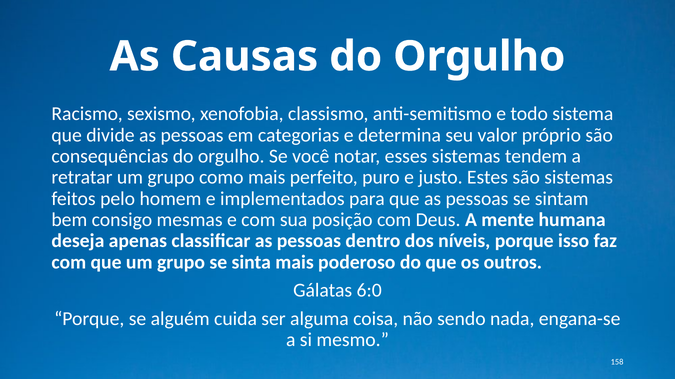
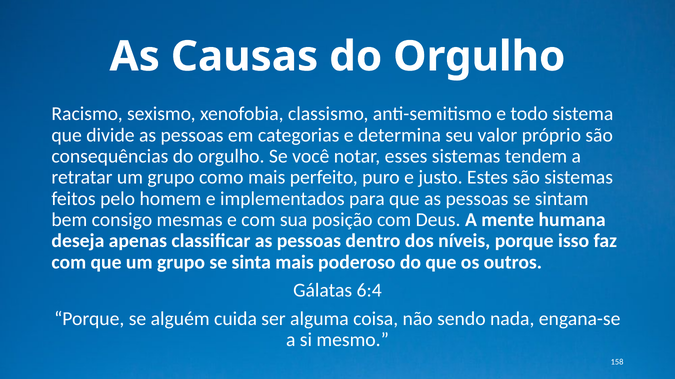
6:0: 6:0 -> 6:4
